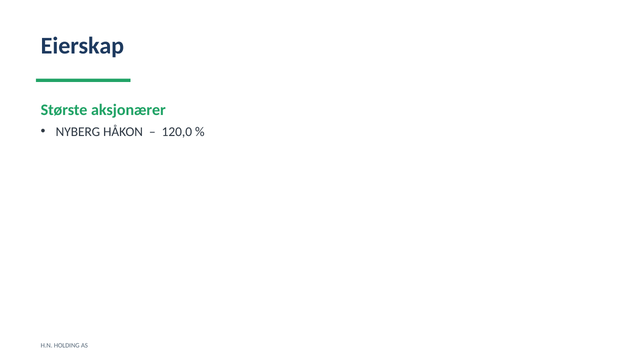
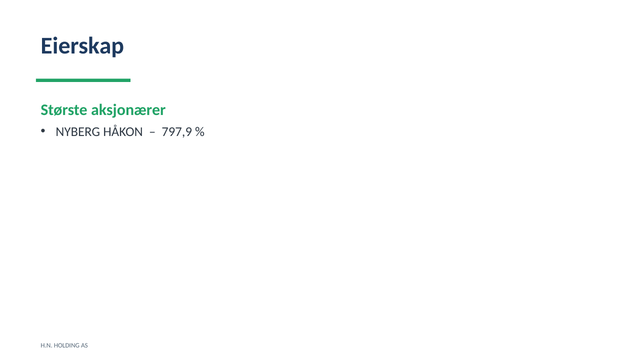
120,0: 120,0 -> 797,9
